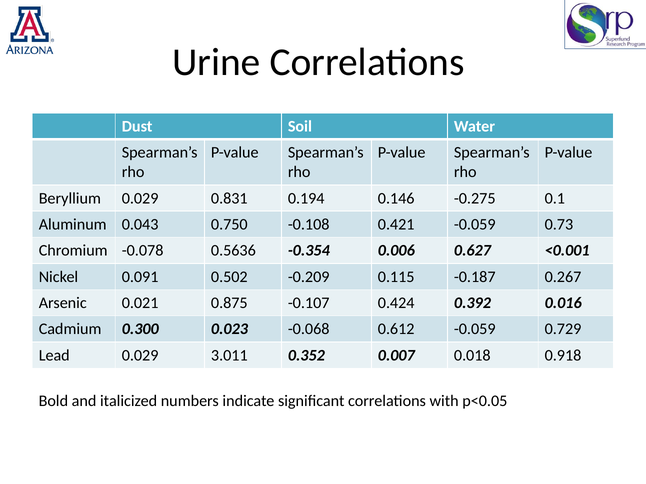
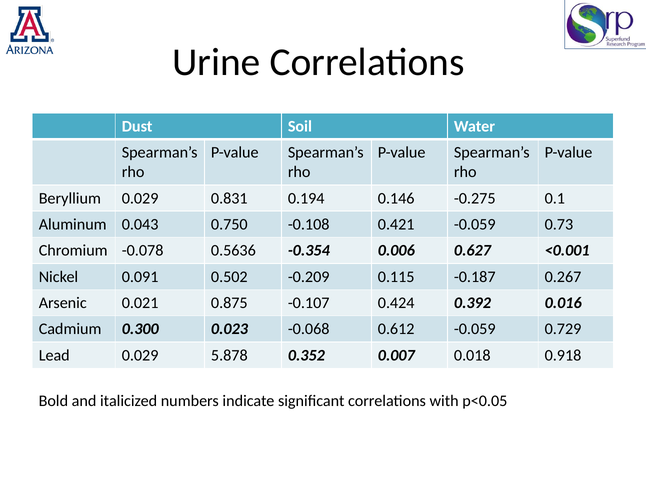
3.011: 3.011 -> 5.878
